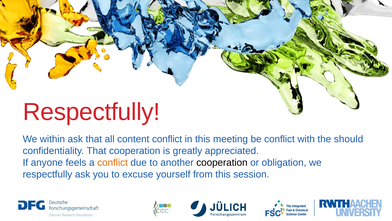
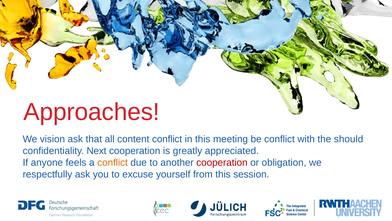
Respectfully at (92, 112): Respectfully -> Approaches
within: within -> vision
confidentiality That: That -> Next
cooperation at (222, 162) colour: black -> red
